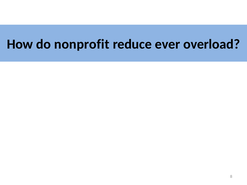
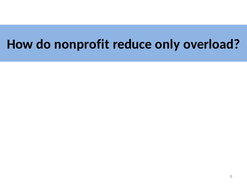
ever: ever -> only
